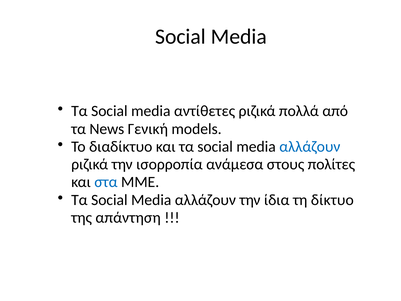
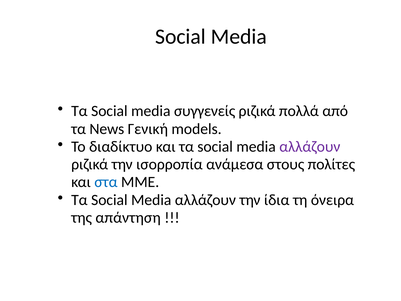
αντίθετες: αντίθετες -> συγγενείς
αλλάζουν at (310, 147) colour: blue -> purple
δίκτυο: δίκτυο -> όνειρα
